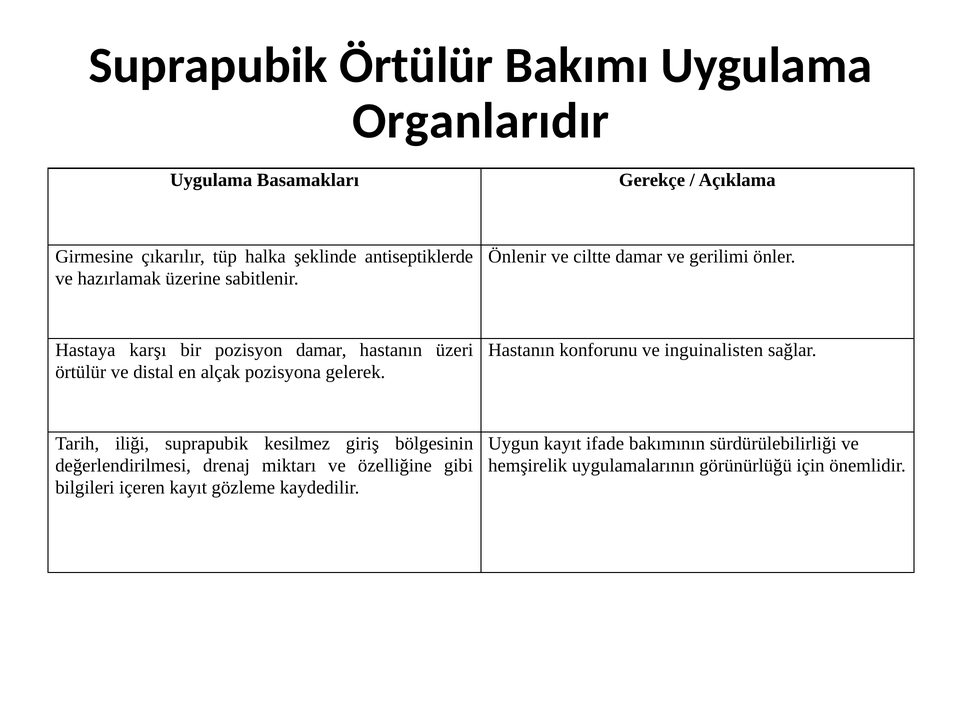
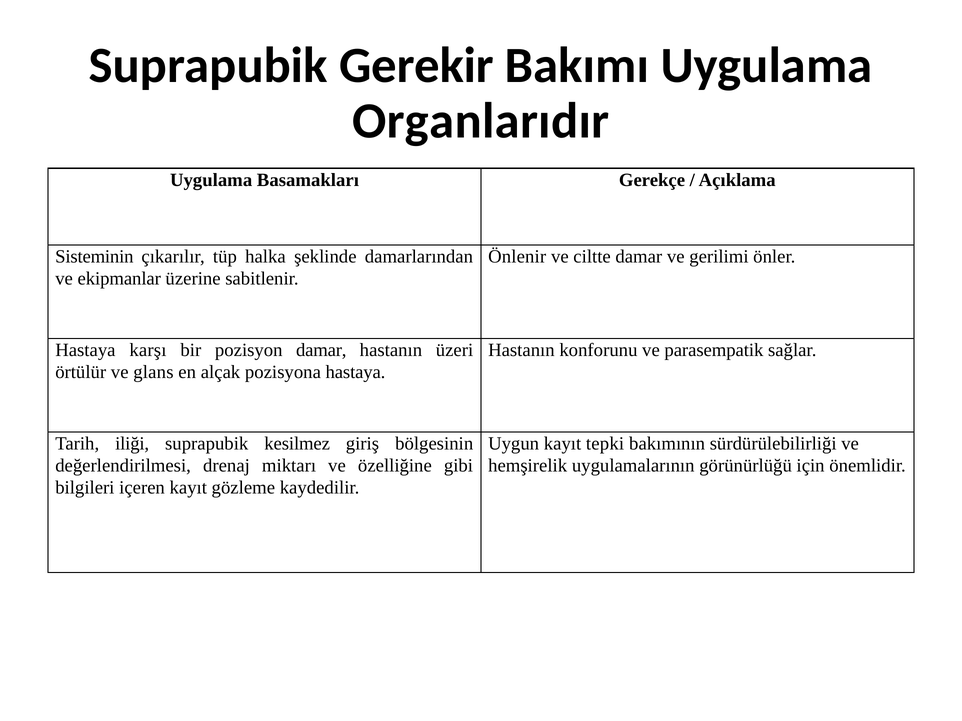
Suprapubik Örtülür: Örtülür -> Gerekir
Girmesine: Girmesine -> Sisteminin
antiseptiklerde: antiseptiklerde -> damarlarından
hazırlamak: hazırlamak -> ekipmanlar
inguinalisten: inguinalisten -> parasempatik
distal: distal -> glans
pozisyona gelerek: gelerek -> hastaya
ifade: ifade -> tepki
